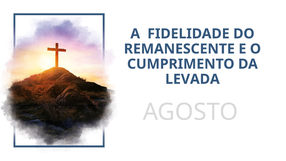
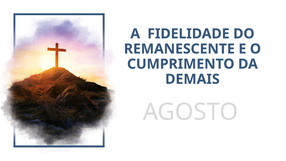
LEVADA: LEVADA -> DEMAIS
